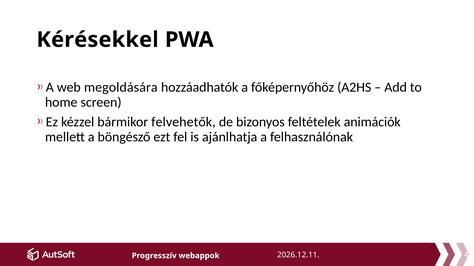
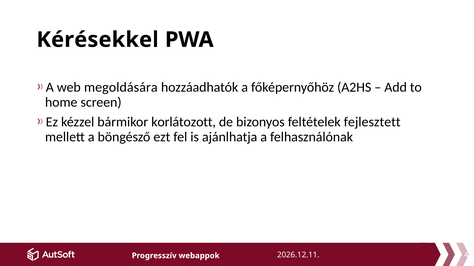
felvehetők: felvehetők -> korlátozott
animációk: animációk -> fejlesztett
